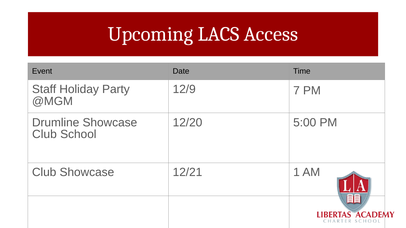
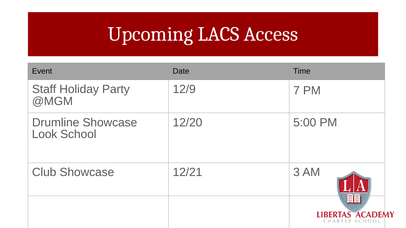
Club at (44, 135): Club -> Look
1: 1 -> 3
